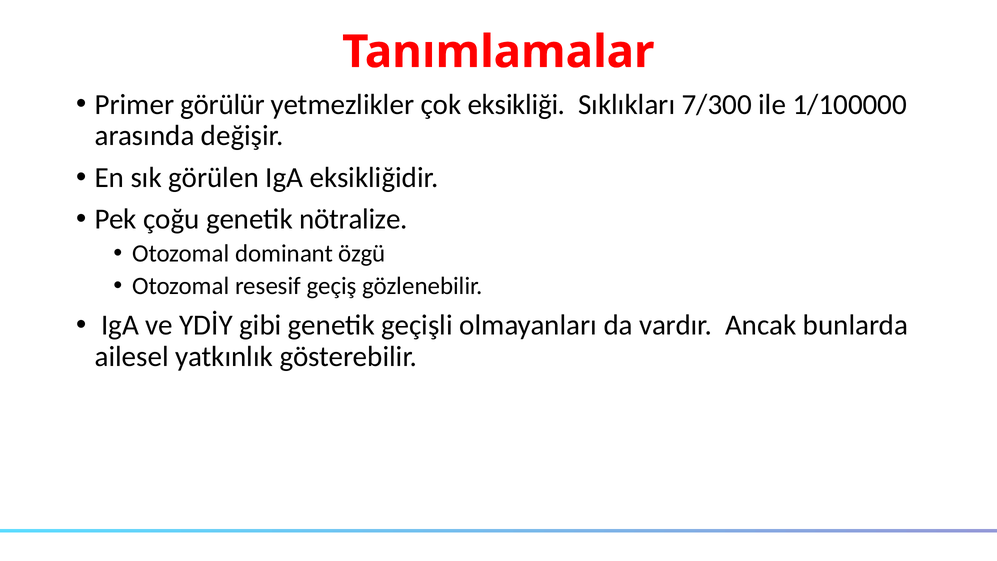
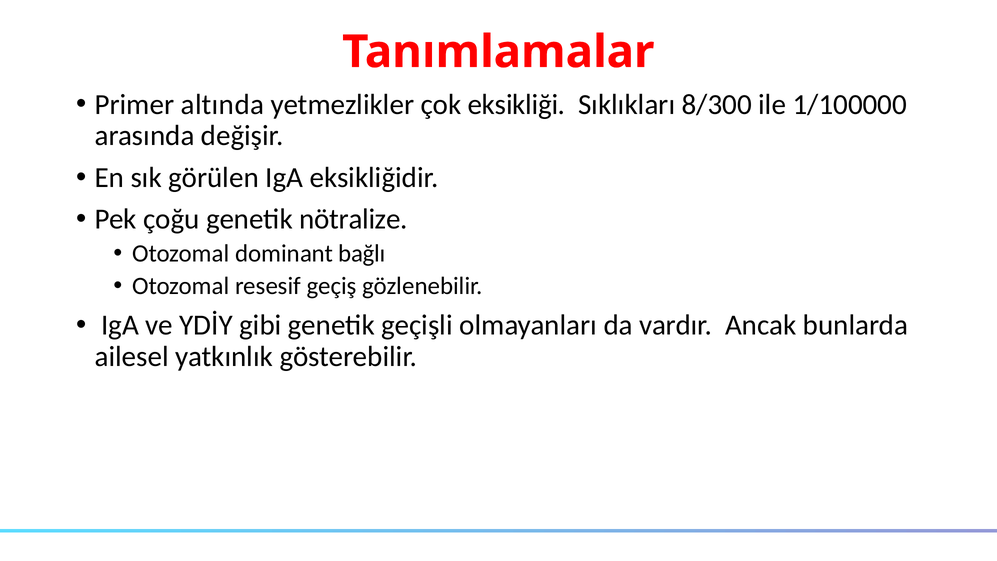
görülür: görülür -> altında
7/300: 7/300 -> 8/300
özgü: özgü -> bağlı
